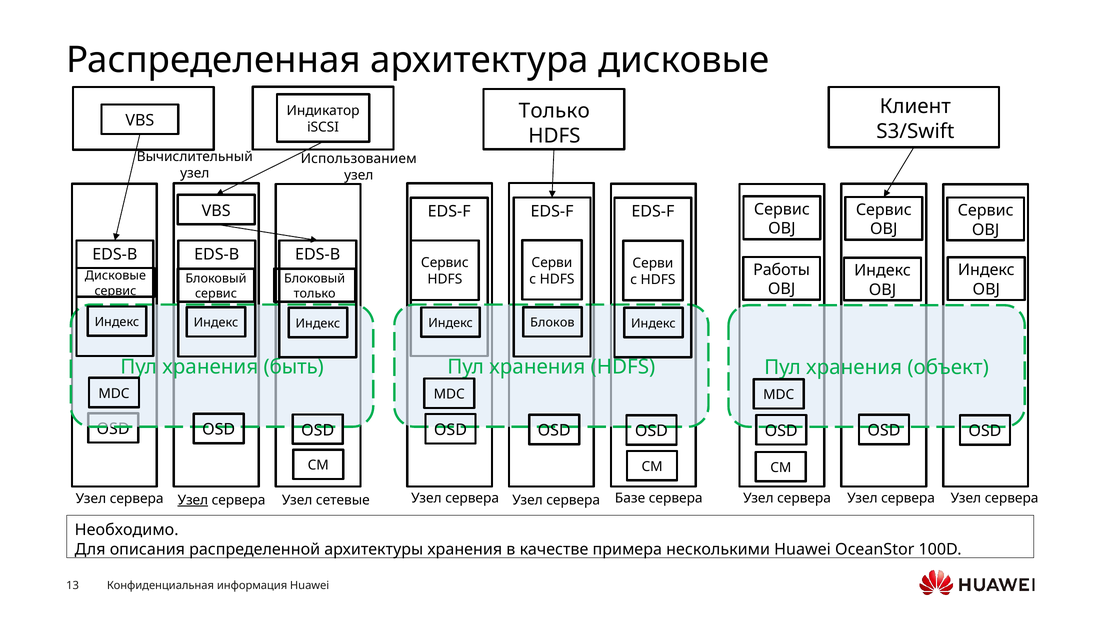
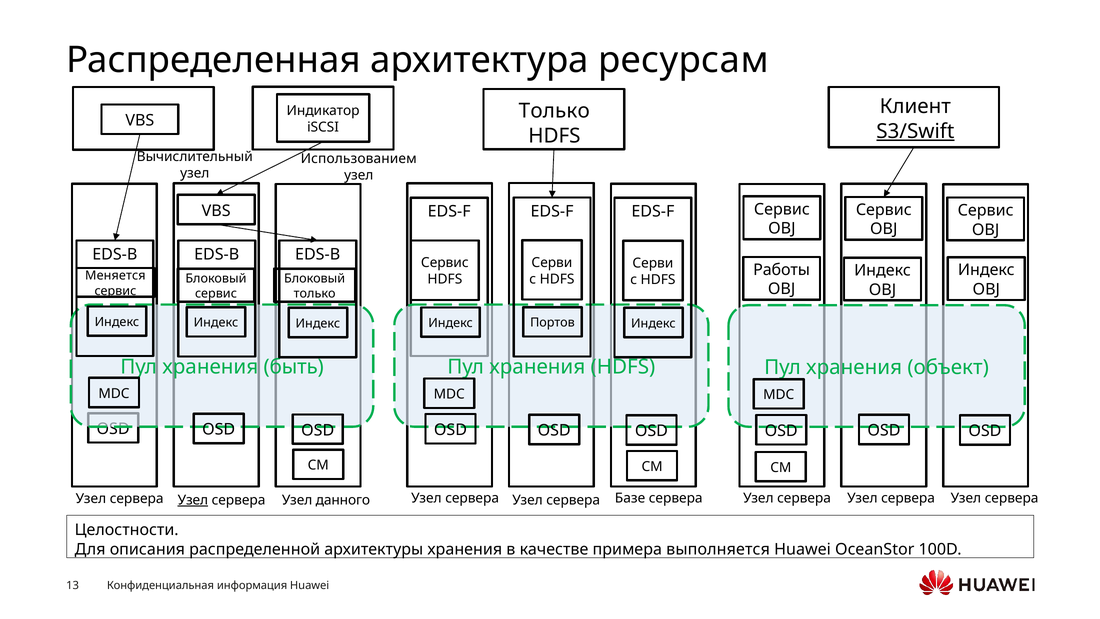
архитектура дисковые: дисковые -> ресурсам
S3/Swift underline: none -> present
Дисковые at (115, 276): Дисковые -> Меняется
Блоков: Блоков -> Портов
сетевые: сетевые -> данного
Необходимо: Необходимо -> Целостности
несколькими: несколькими -> выполняется
